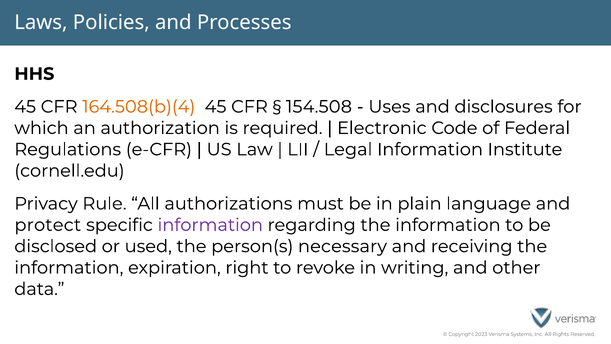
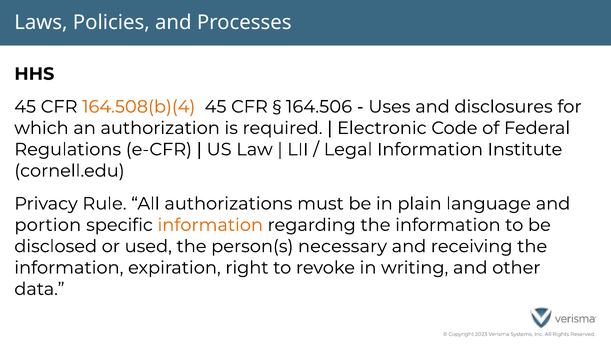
154.508: 154.508 -> 164.506
protect: protect -> portion
information at (210, 225) colour: purple -> orange
